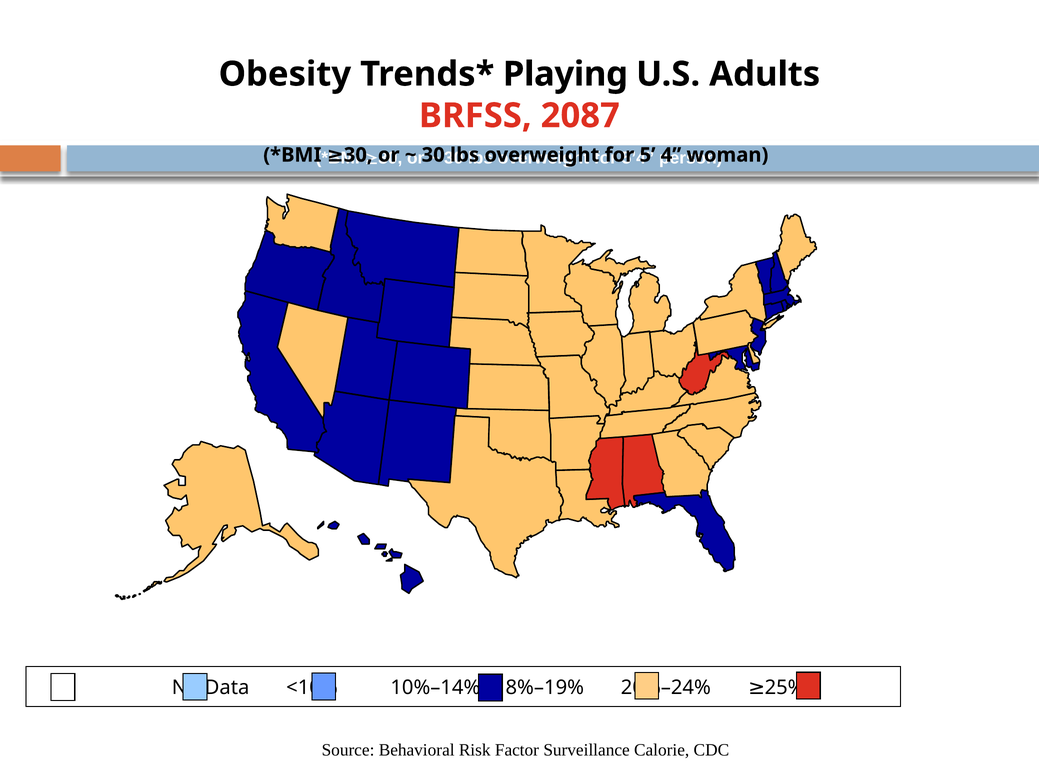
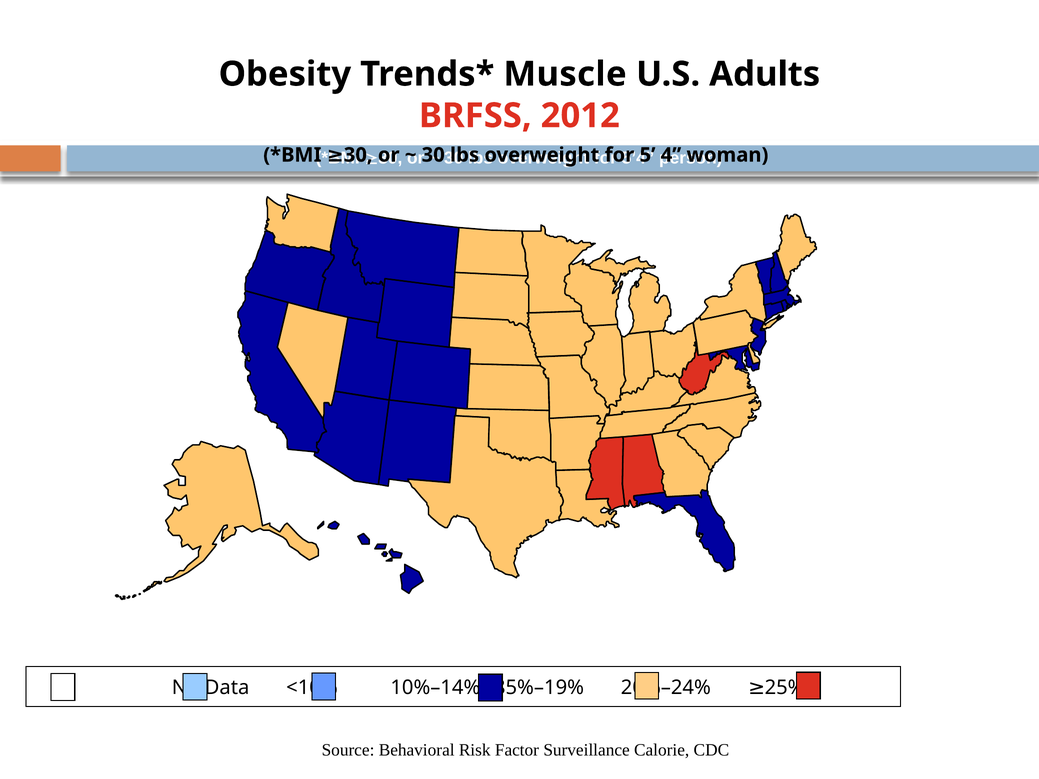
Playing: Playing -> Muscle
2087: 2087 -> 2012
18%–19%: 18%–19% -> 85%–19%
